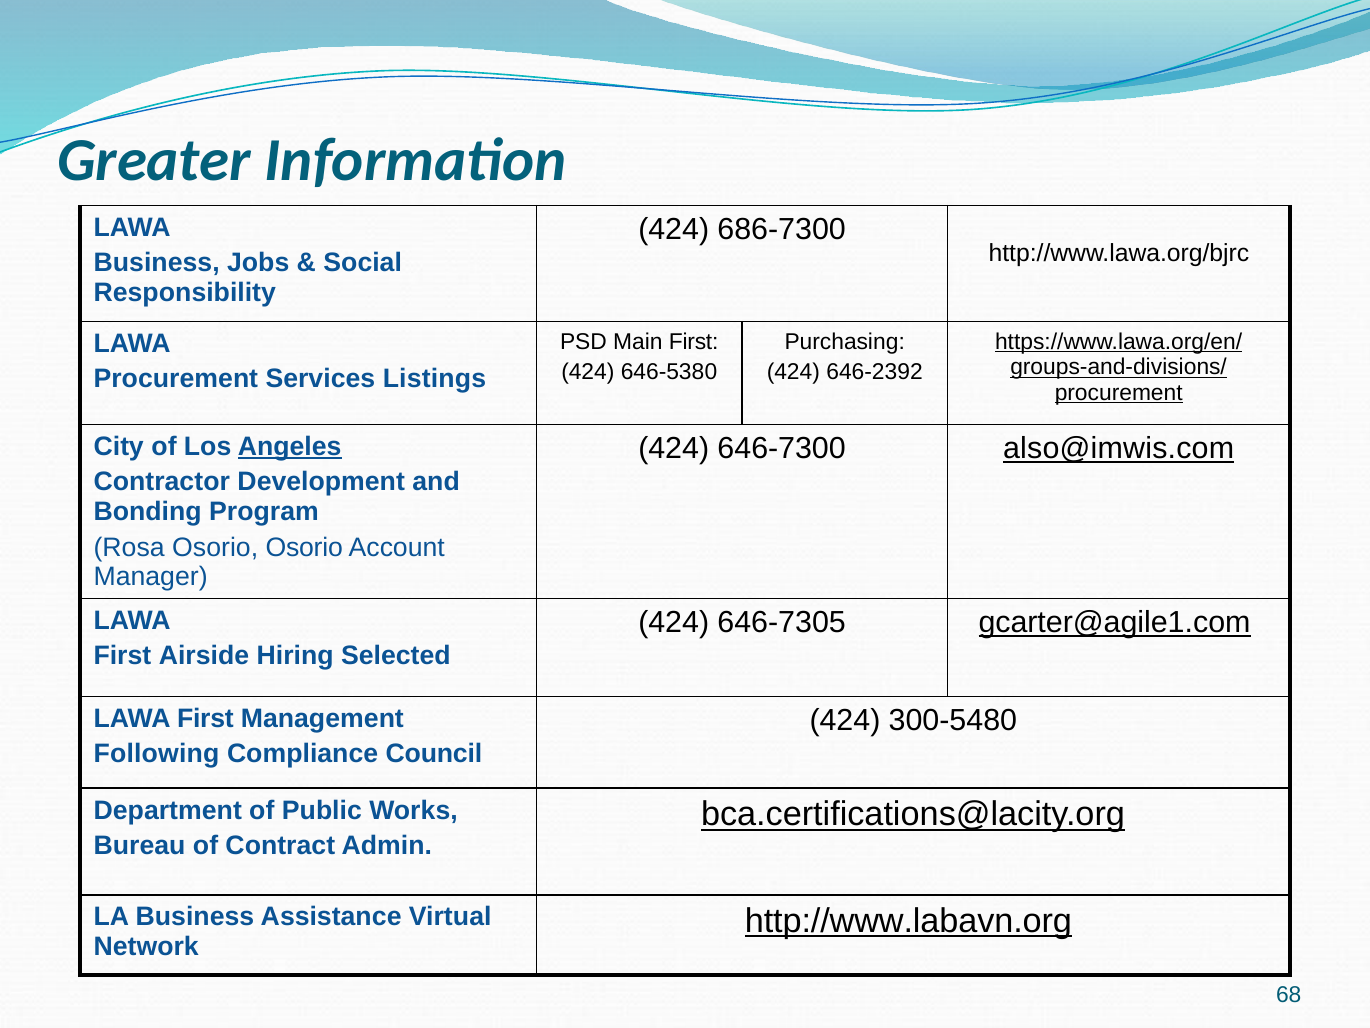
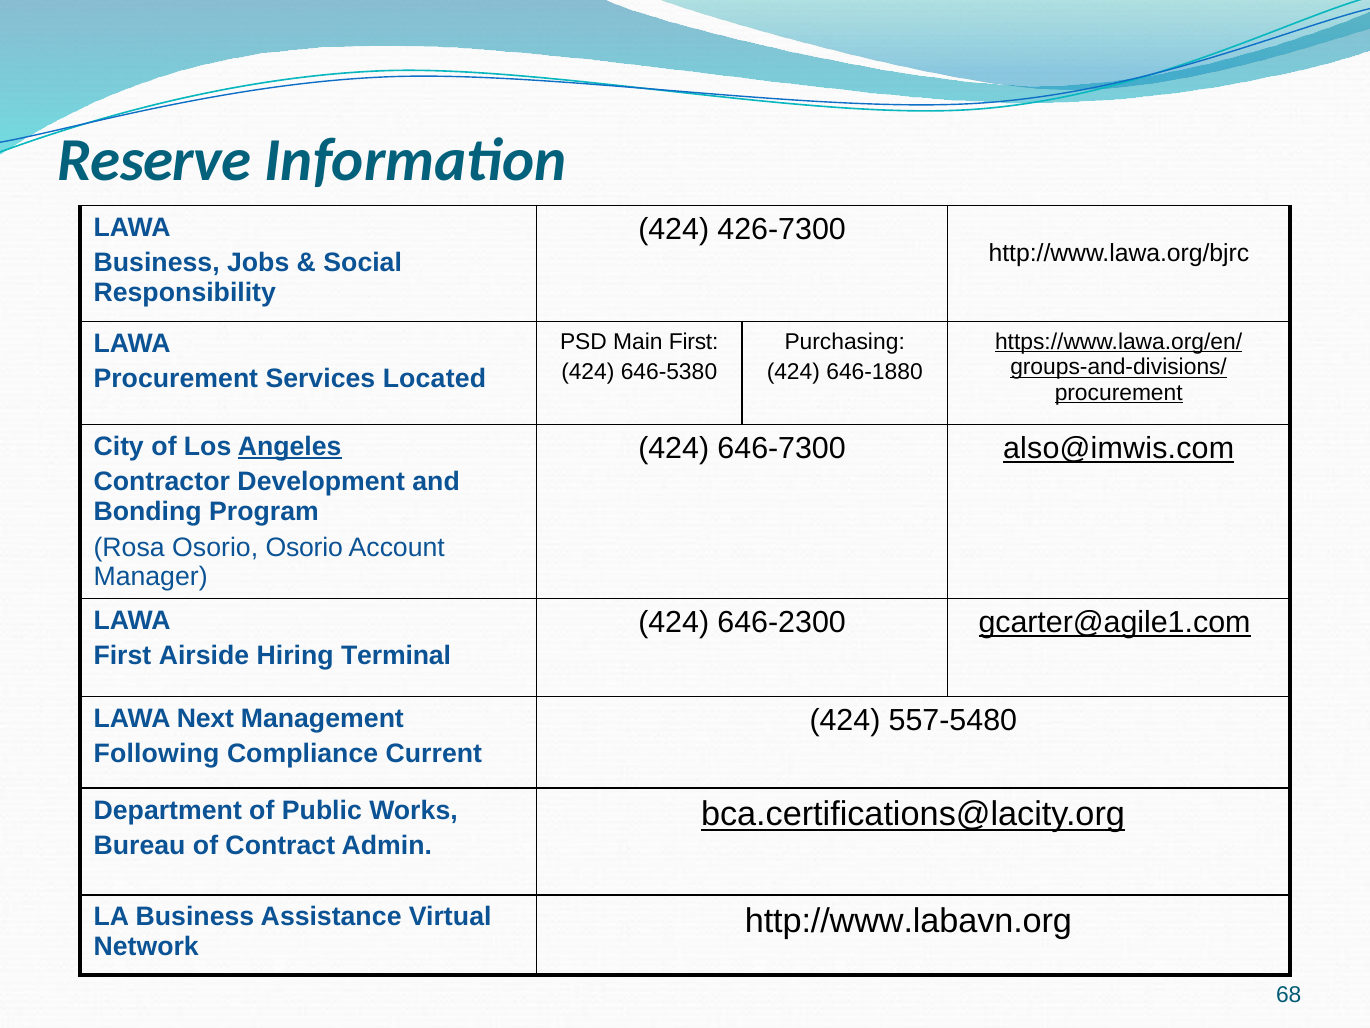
Greater: Greater -> Reserve
686-7300: 686-7300 -> 426-7300
646-2392: 646-2392 -> 646-1880
Listings: Listings -> Located
646-7305: 646-7305 -> 646-2300
Selected: Selected -> Terminal
First at (205, 719): First -> Next
300-5480: 300-5480 -> 557-5480
Council: Council -> Current
http://www.labavn.org underline: present -> none
